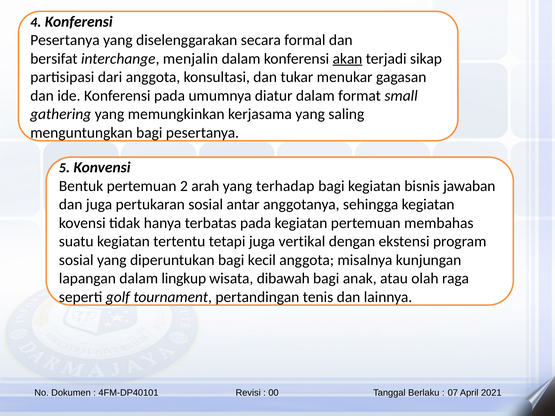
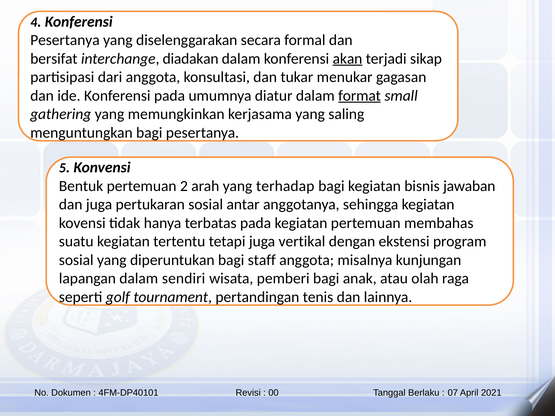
menjalin: menjalin -> diadakan
format underline: none -> present
kecil: kecil -> staff
lingkup: lingkup -> sendiri
dibawah: dibawah -> pemberi
